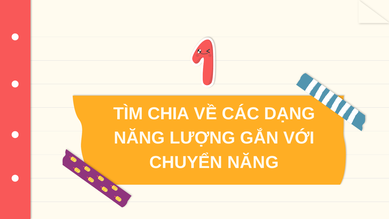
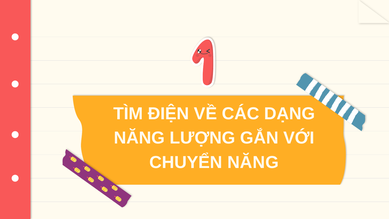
CHIA: CHIA -> ĐIỆN
